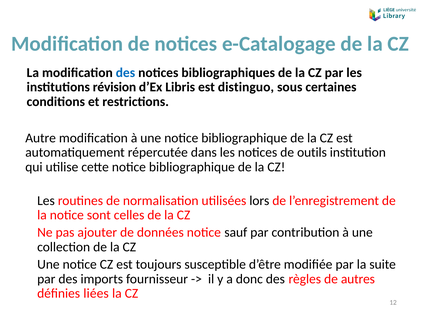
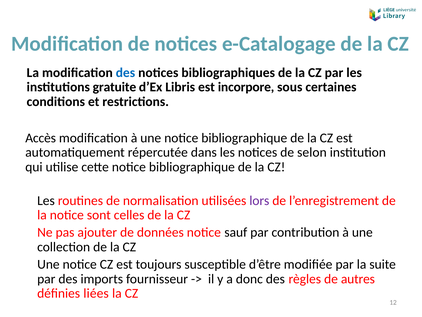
révision: révision -> gratuite
distinguo: distinguo -> incorpore
Autre: Autre -> Accès
outils: outils -> selon
lors colour: black -> purple
